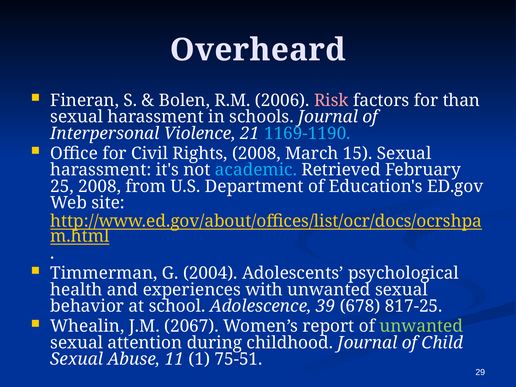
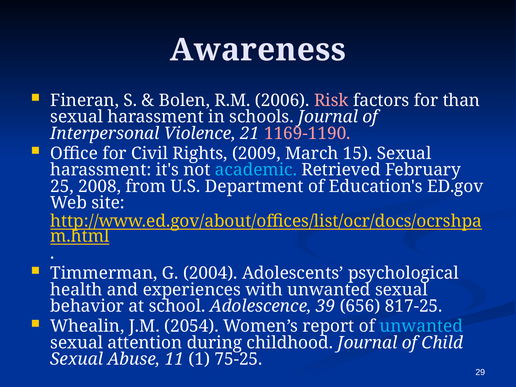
Overheard: Overheard -> Awareness
1169-1190 colour: light blue -> pink
Rights 2008: 2008 -> 2009
678: 678 -> 656
2067: 2067 -> 2054
unwanted at (421, 326) colour: light green -> light blue
75-51: 75-51 -> 75-25
